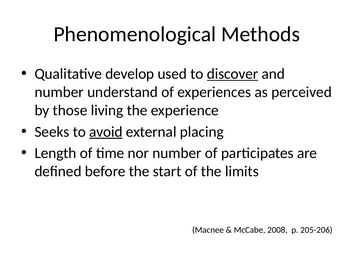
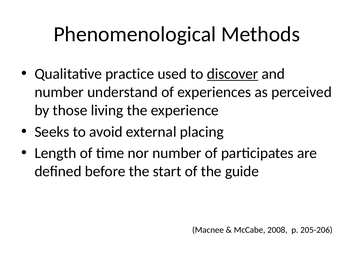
develop: develop -> practice
avoid underline: present -> none
limits: limits -> guide
